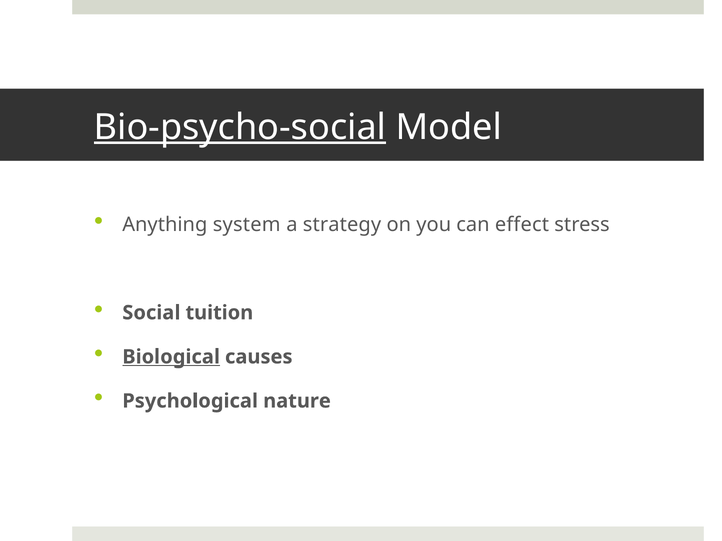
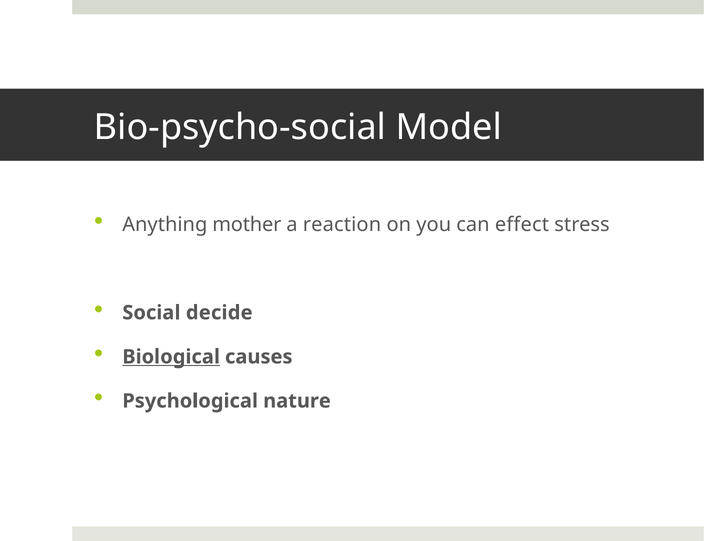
Bio-psycho-social underline: present -> none
system: system -> mother
strategy: strategy -> reaction
tuition: tuition -> decide
